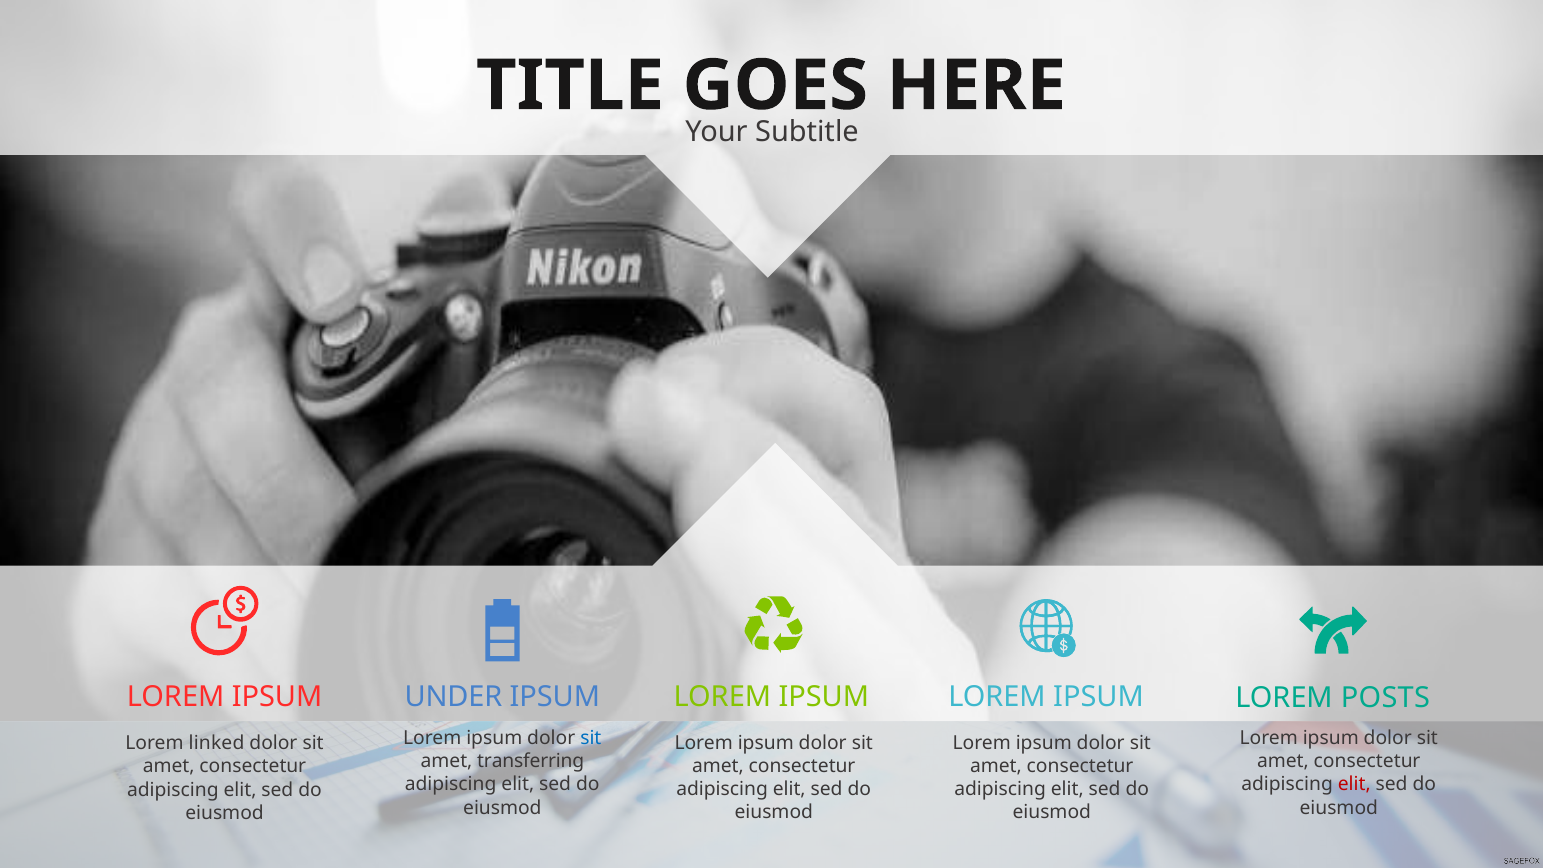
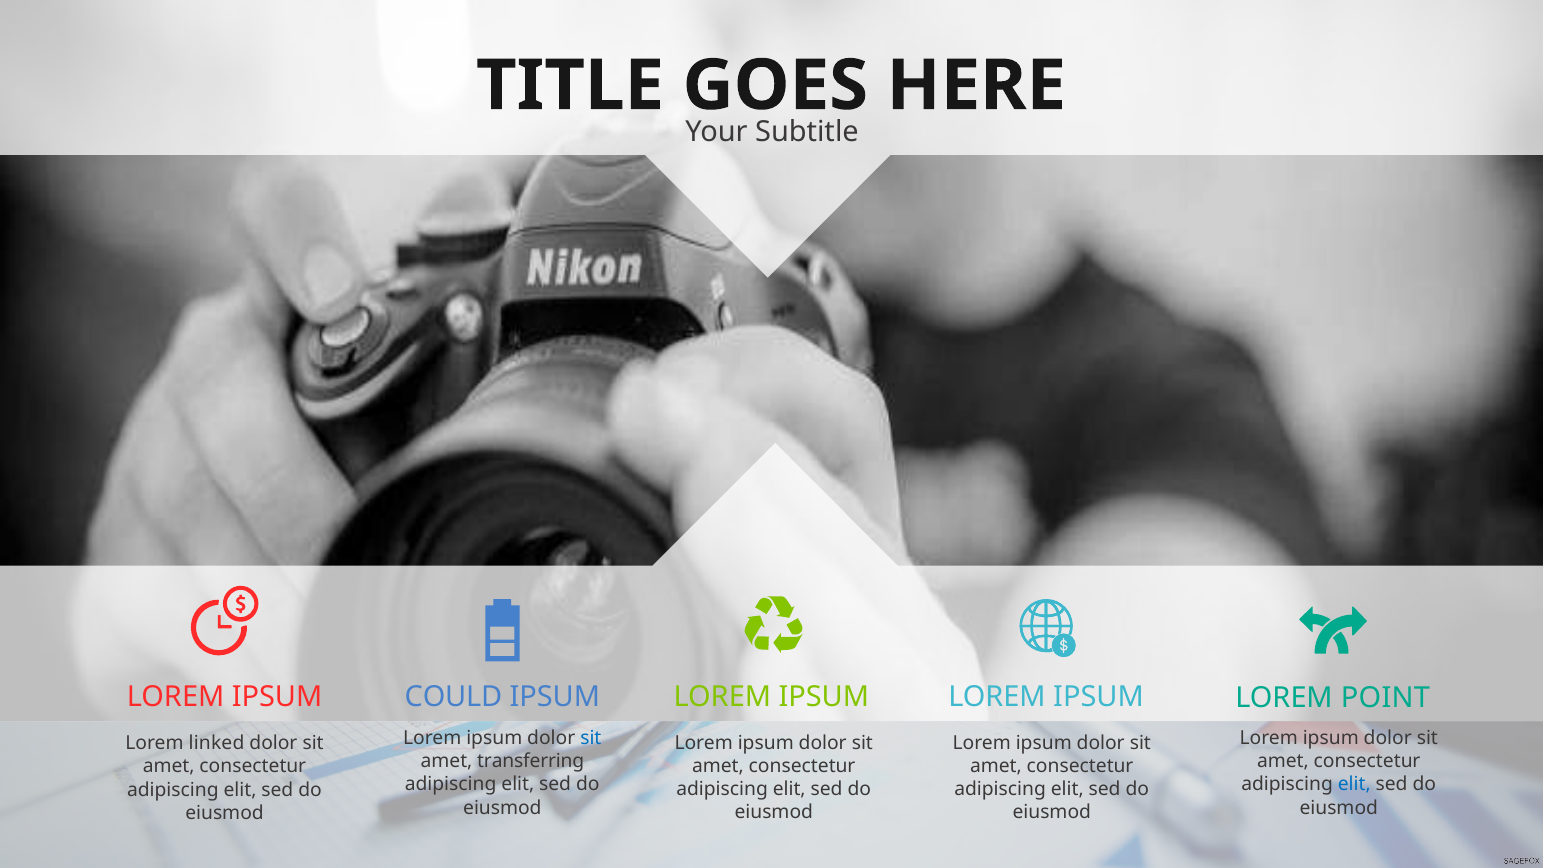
UNDER: UNDER -> COULD
POSTS: POSTS -> POINT
elit at (1354, 785) colour: red -> blue
